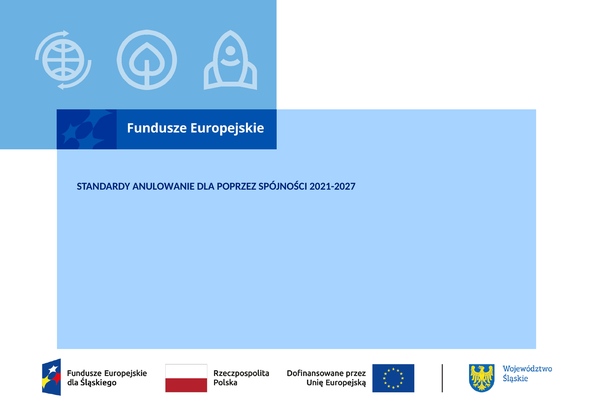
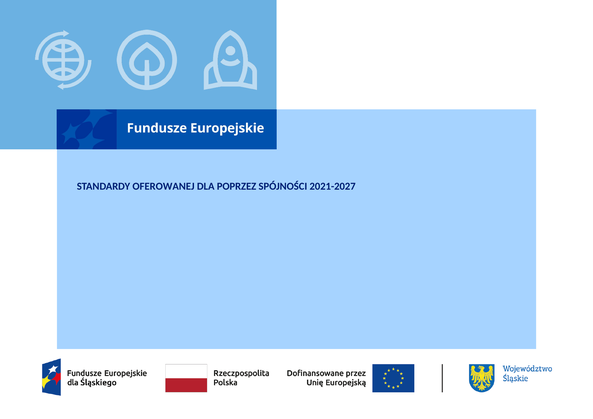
ANULOWANIE: ANULOWANIE -> OFEROWANEJ
